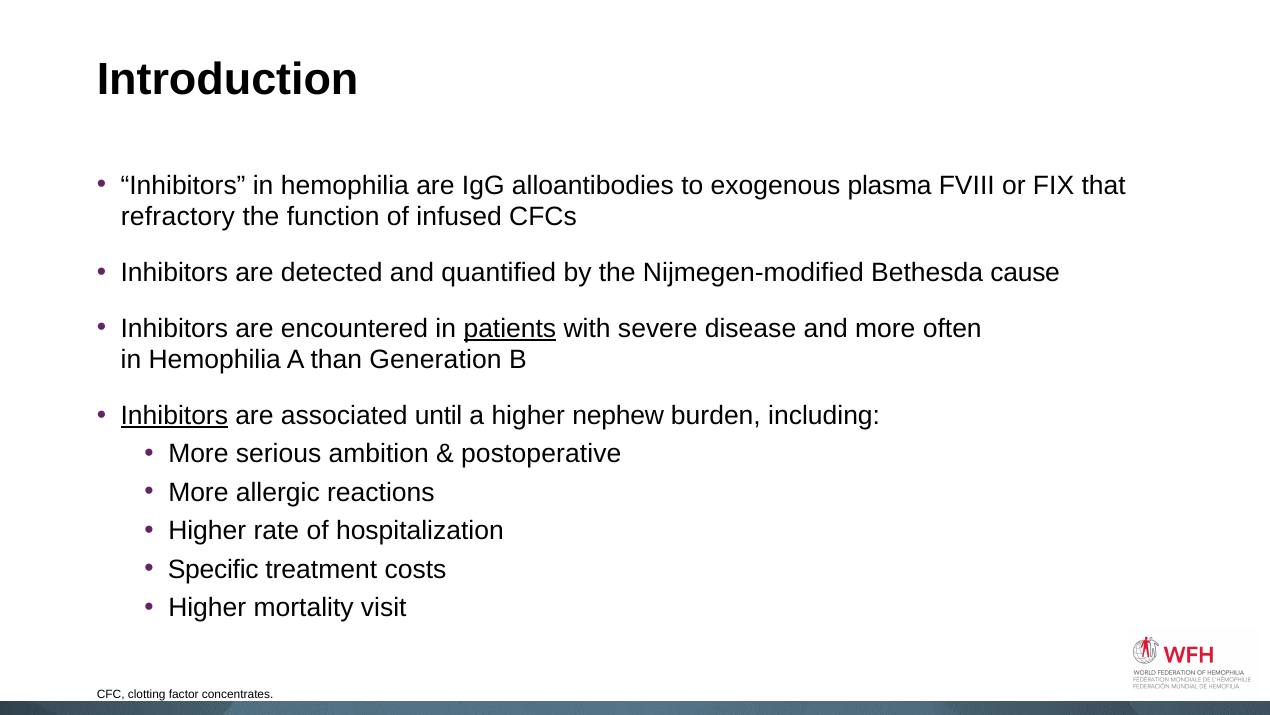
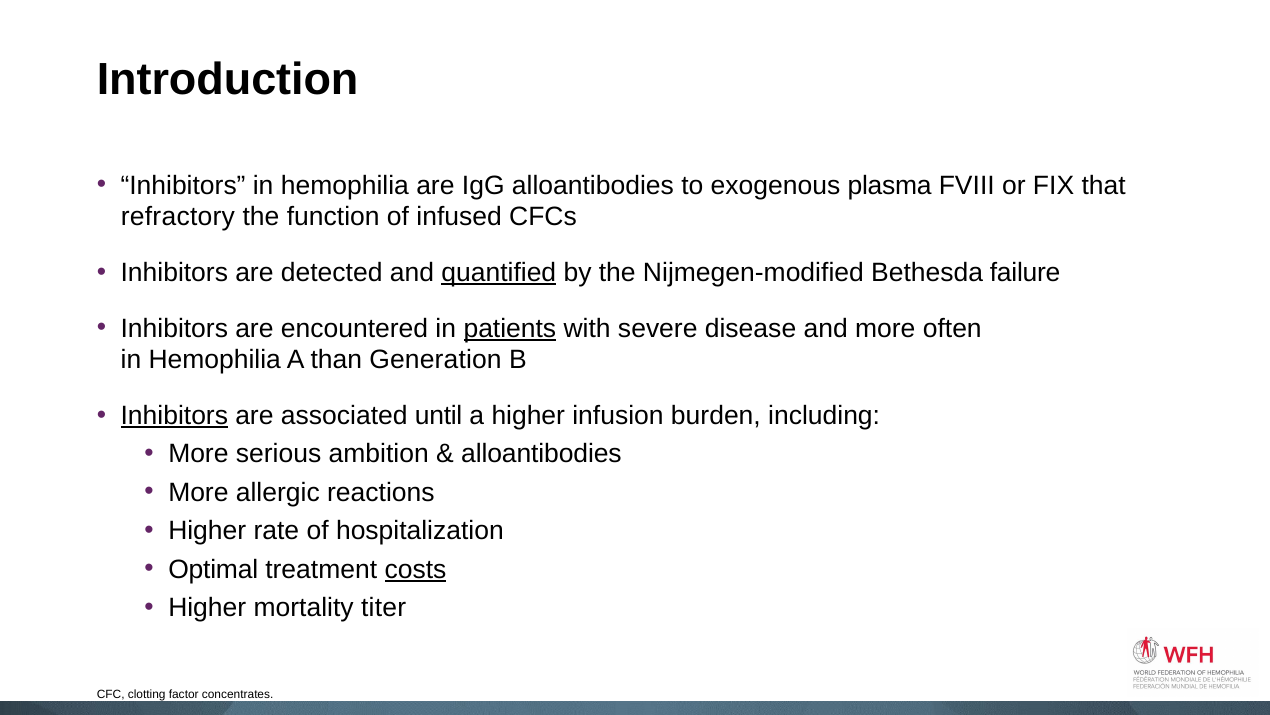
quantified underline: none -> present
cause: cause -> failure
nephew: nephew -> infusion
postoperative at (541, 454): postoperative -> alloantibodies
Specific: Specific -> Optimal
costs underline: none -> present
visit: visit -> titer
